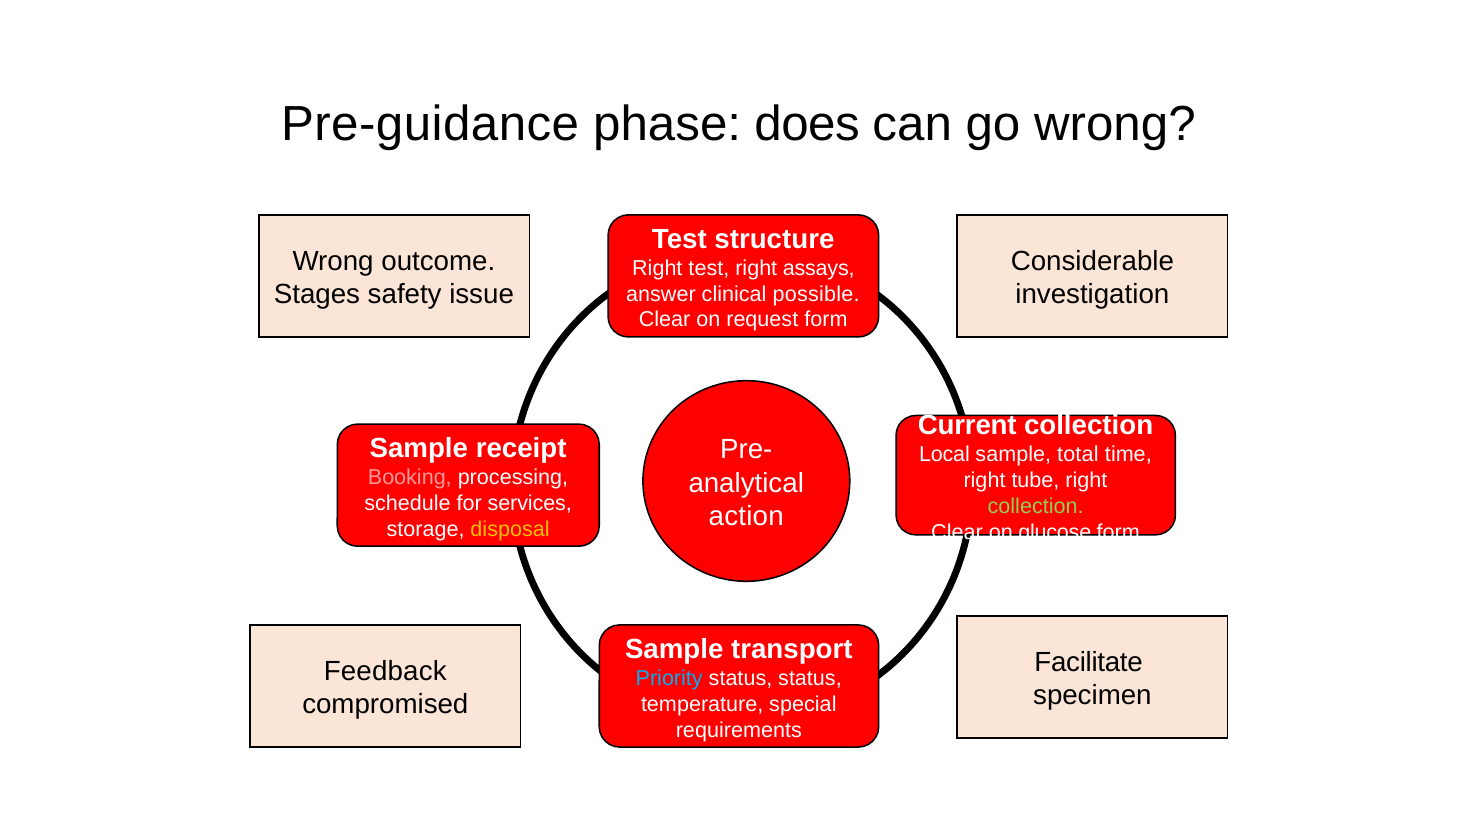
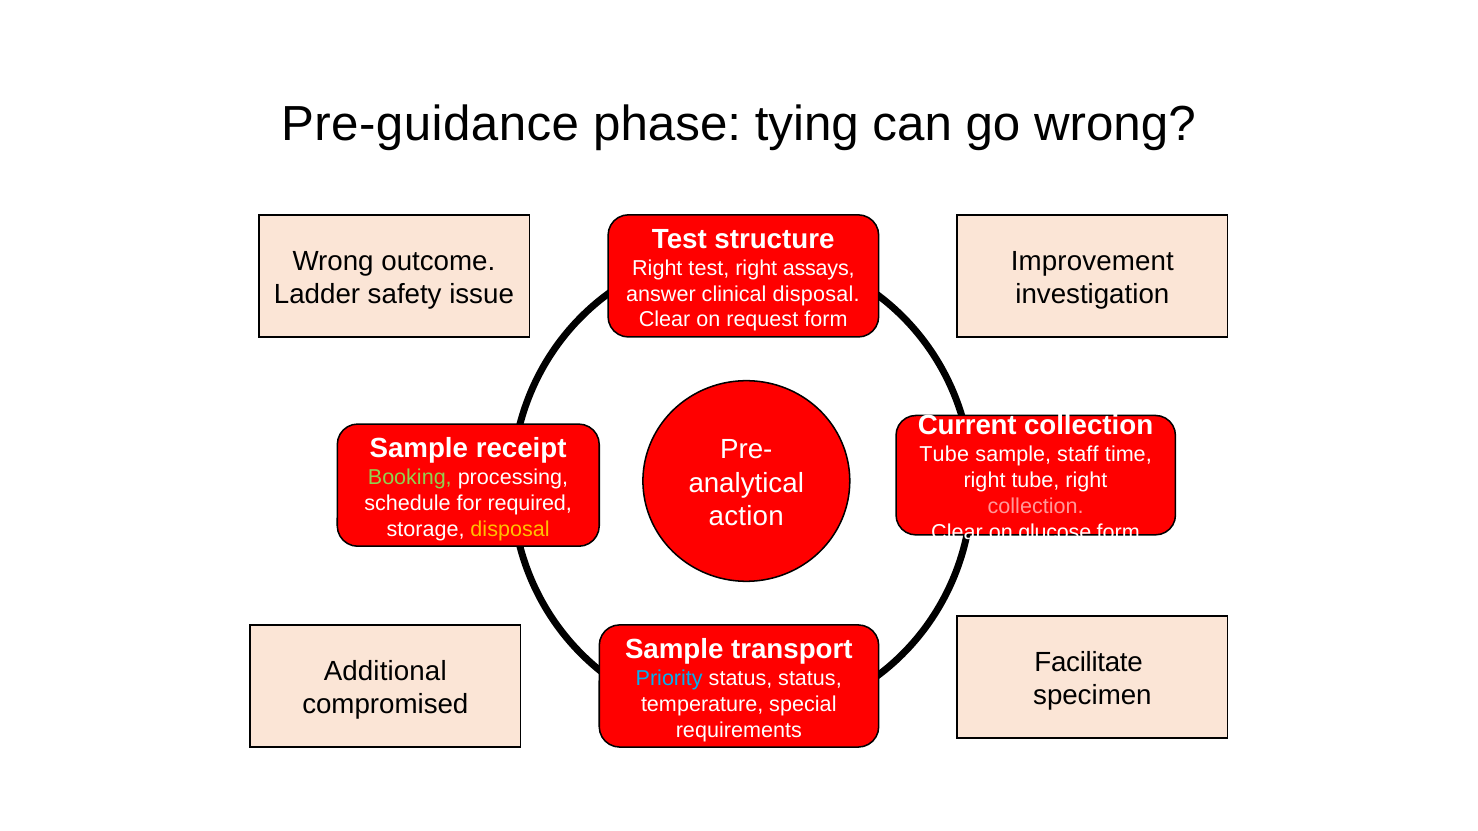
does: does -> tying
Considerable: Considerable -> Improvement
Stages: Stages -> Ladder
clinical possible: possible -> disposal
Local at (944, 455): Local -> Tube
total: total -> staff
Booking colour: pink -> light green
services: services -> required
collection at (1036, 506) colour: light green -> pink
Feedback: Feedback -> Additional
